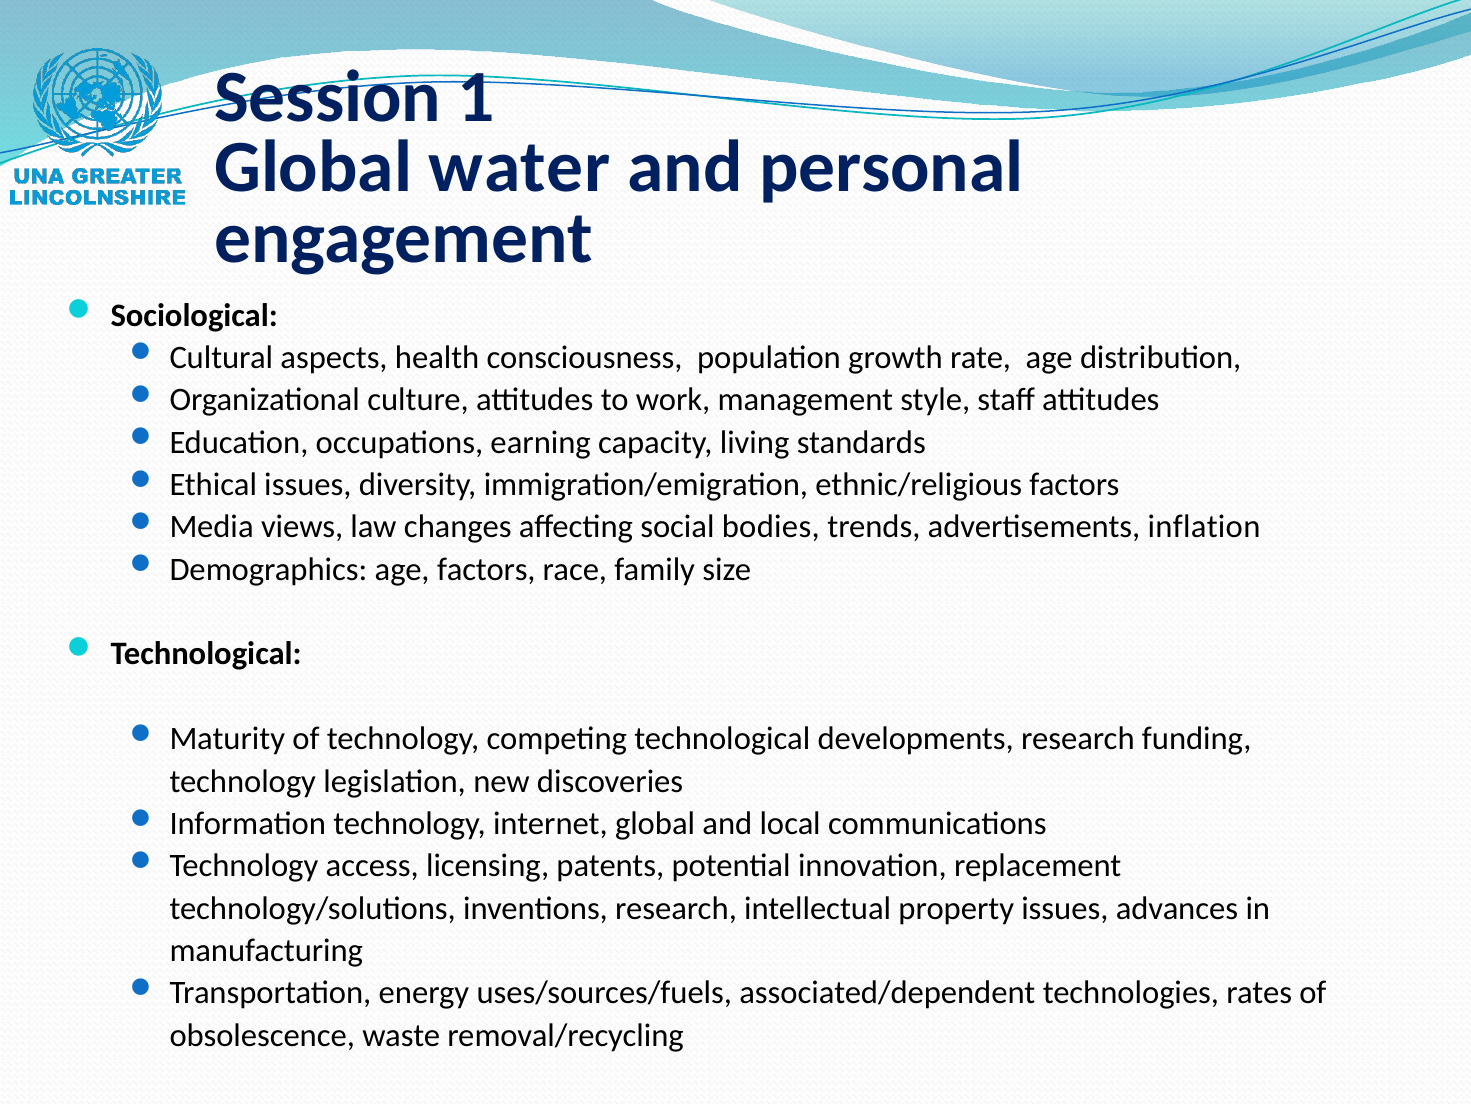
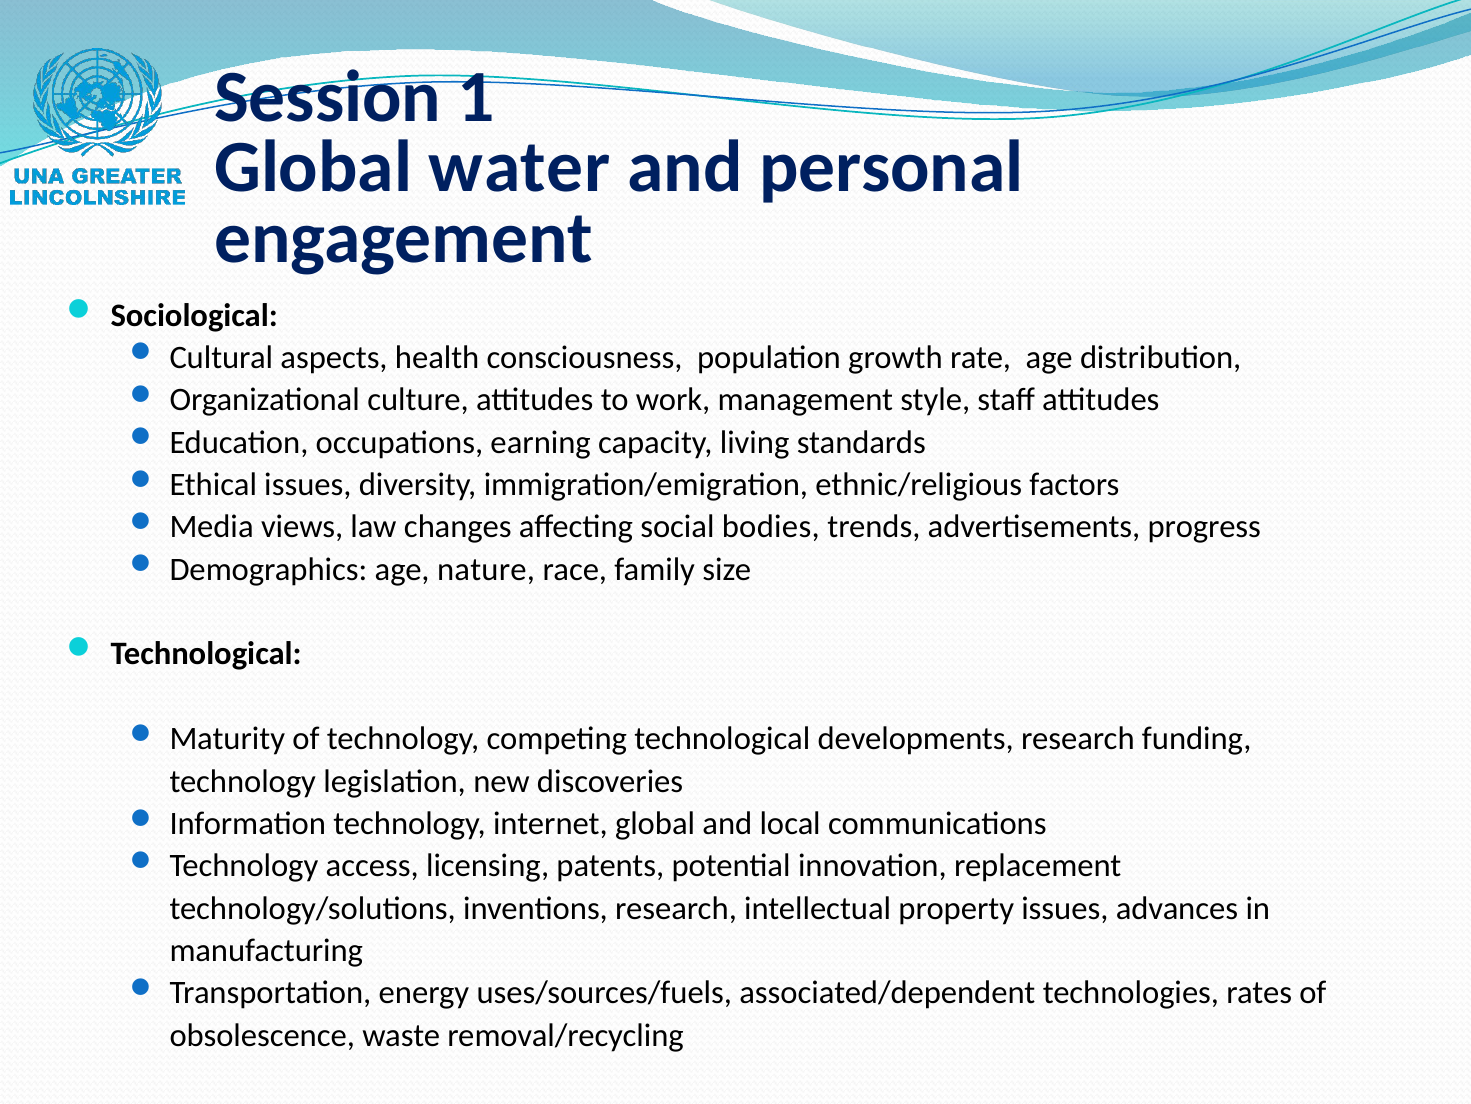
inflation: inflation -> progress
age factors: factors -> nature
